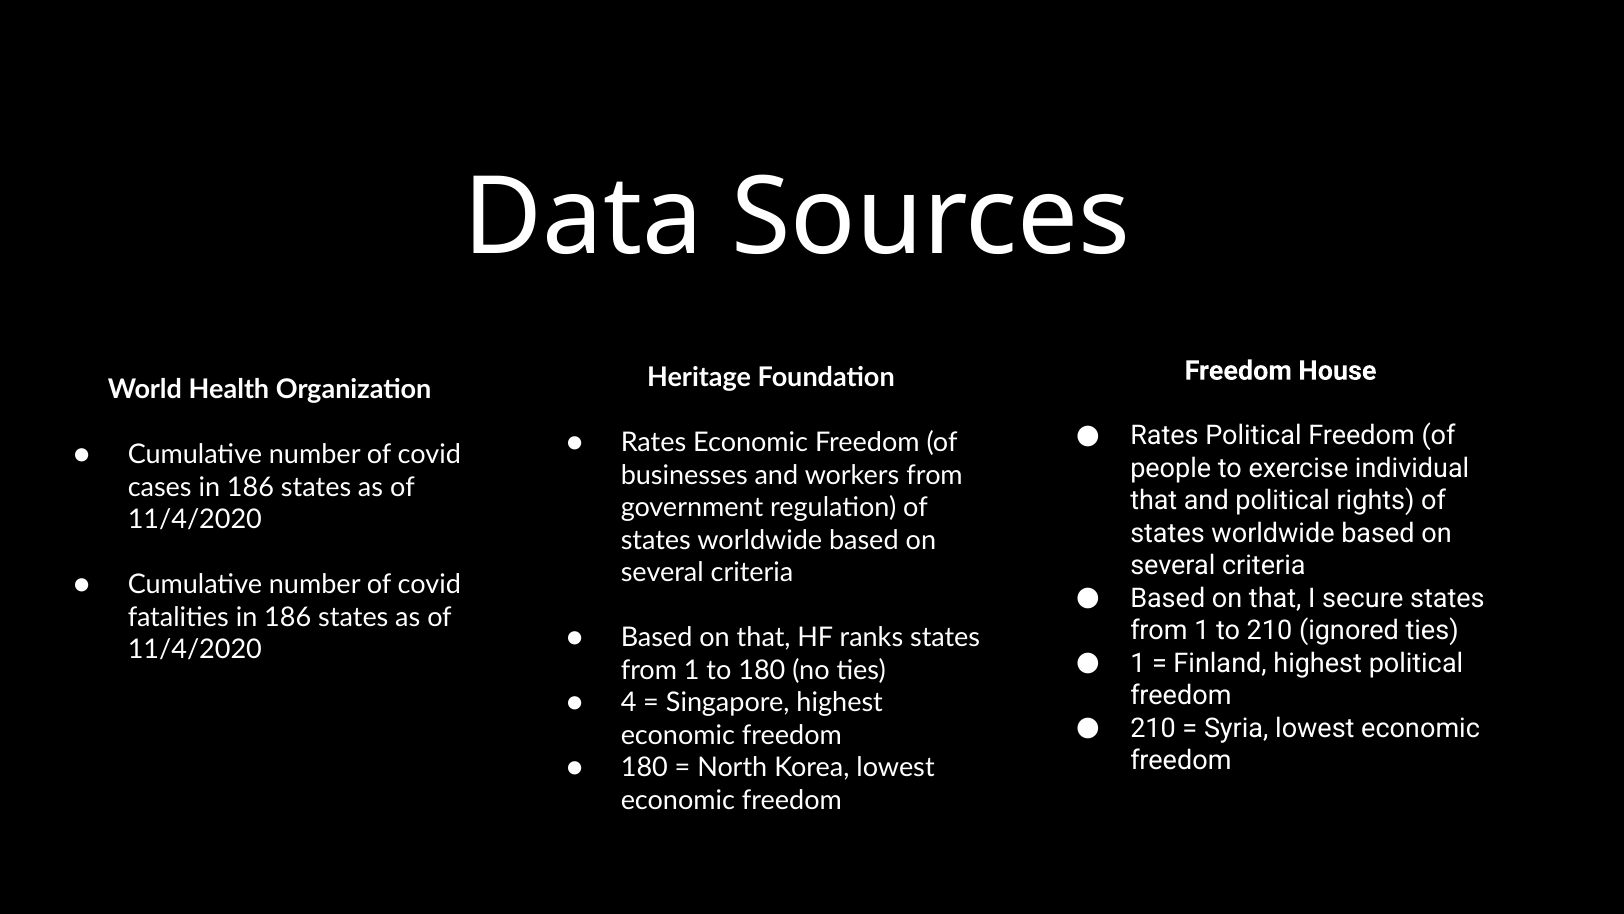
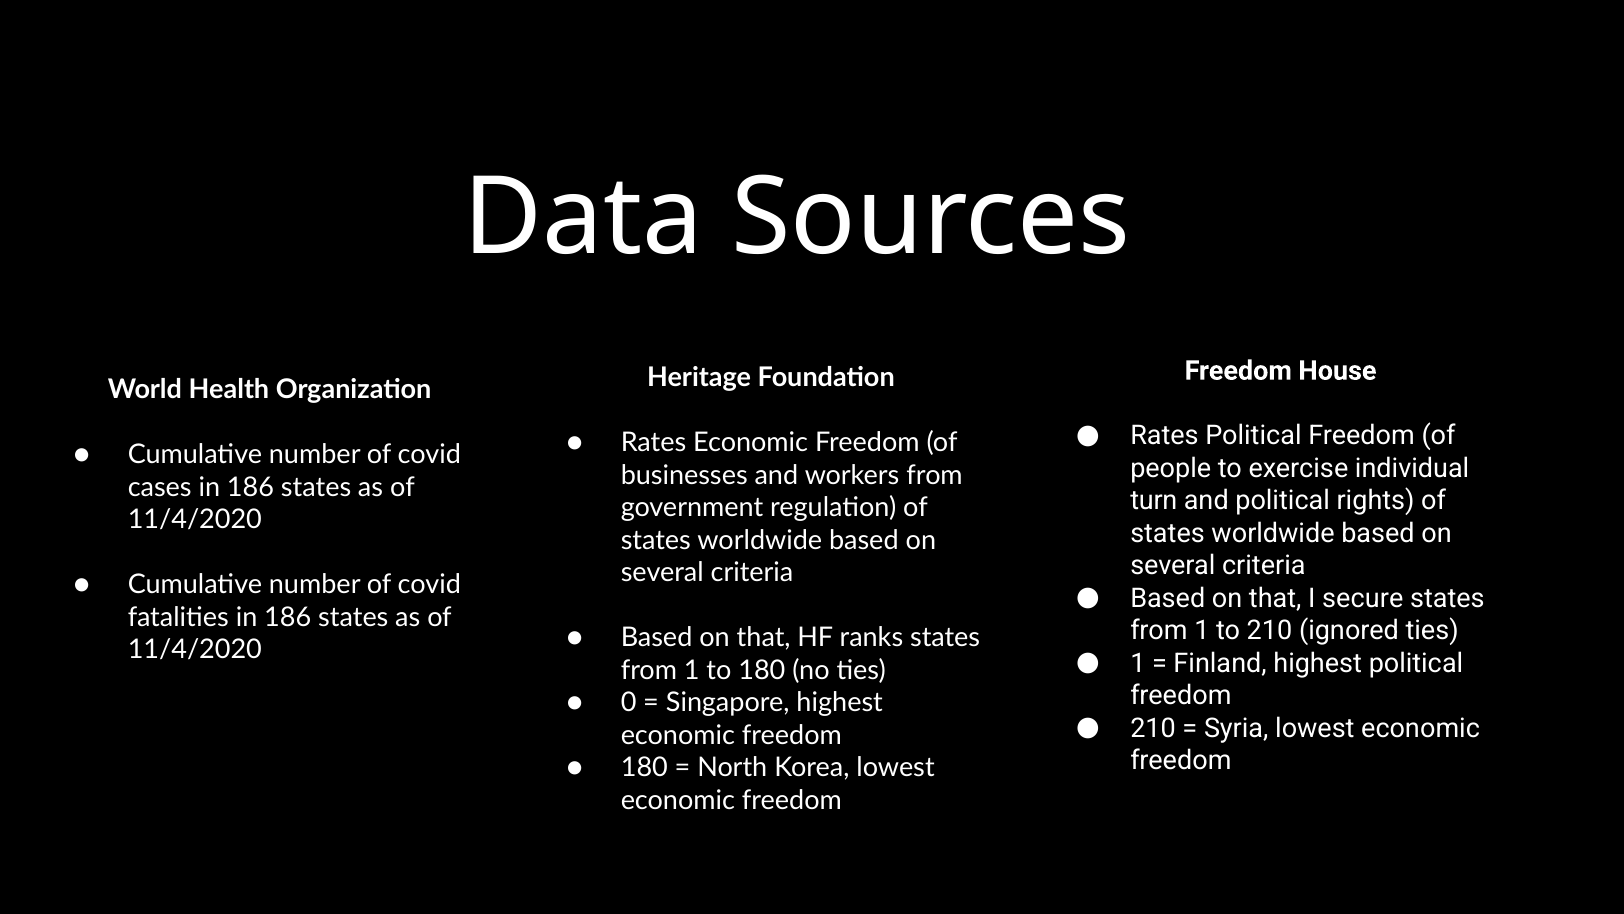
that at (1154, 501): that -> turn
4: 4 -> 0
